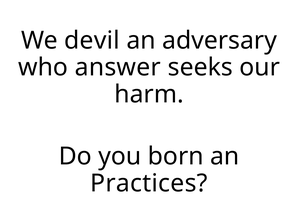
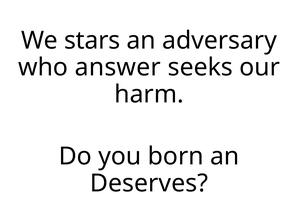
devil: devil -> stars
Practices: Practices -> Deserves
